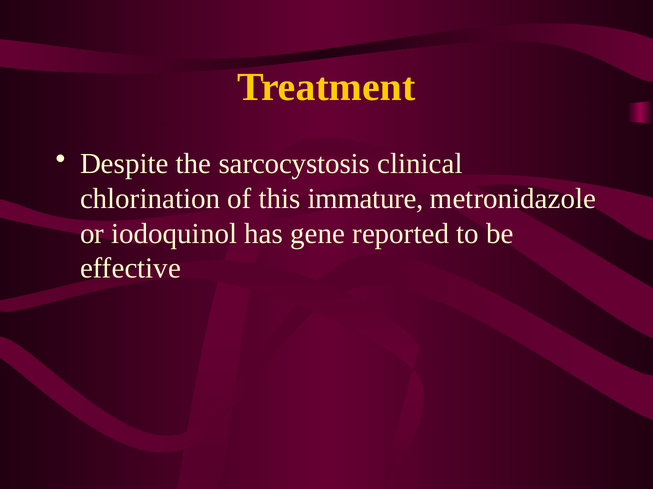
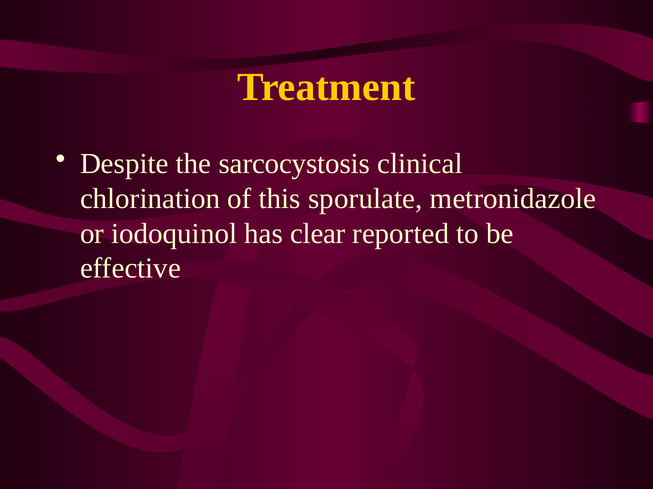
immature: immature -> sporulate
gene: gene -> clear
